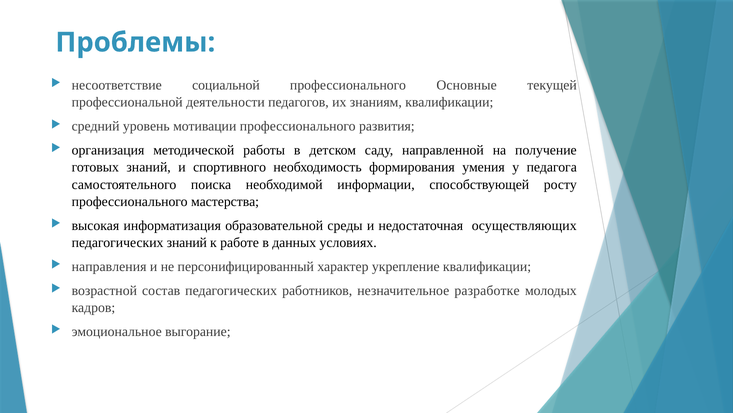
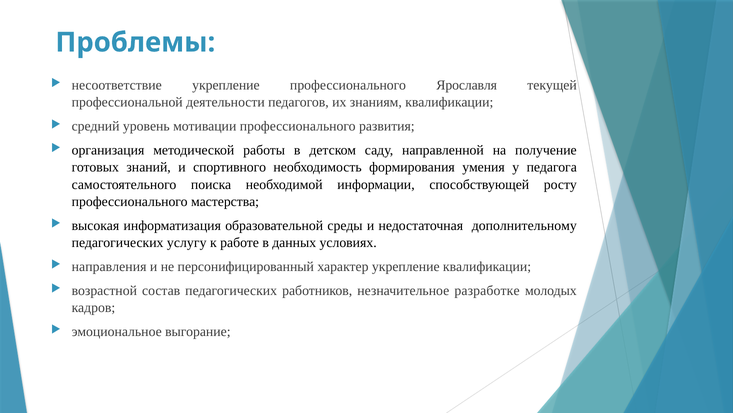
несоответствие социальной: социальной -> укрепление
Основные: Основные -> Ярославля
осуществляющих: осуществляющих -> дополнительному
педагогических знаний: знаний -> услугу
